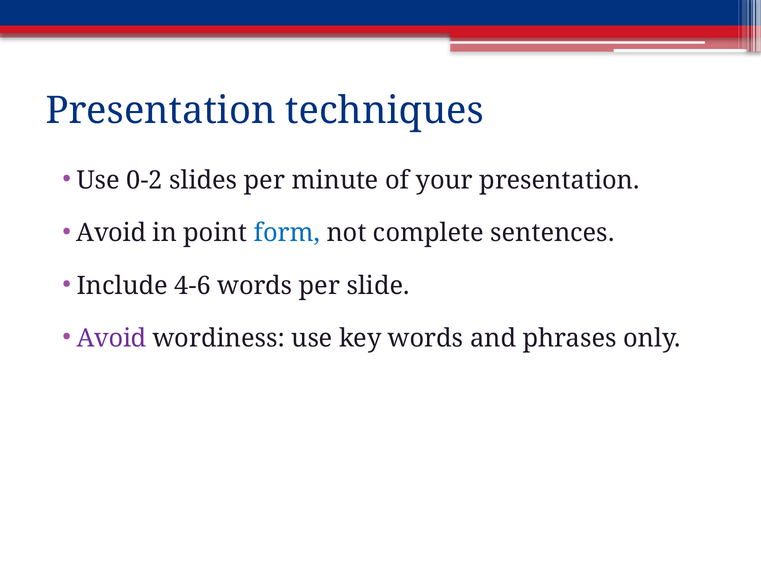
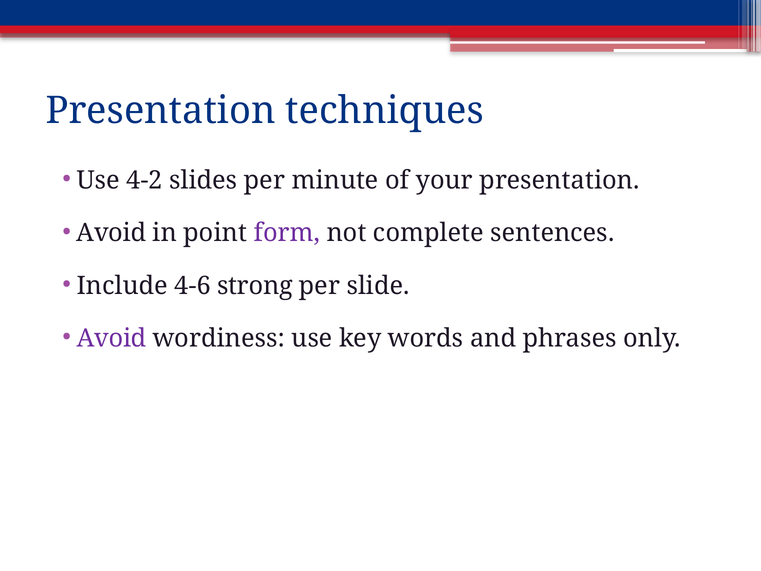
0-2: 0-2 -> 4-2
form colour: blue -> purple
4-6 words: words -> strong
